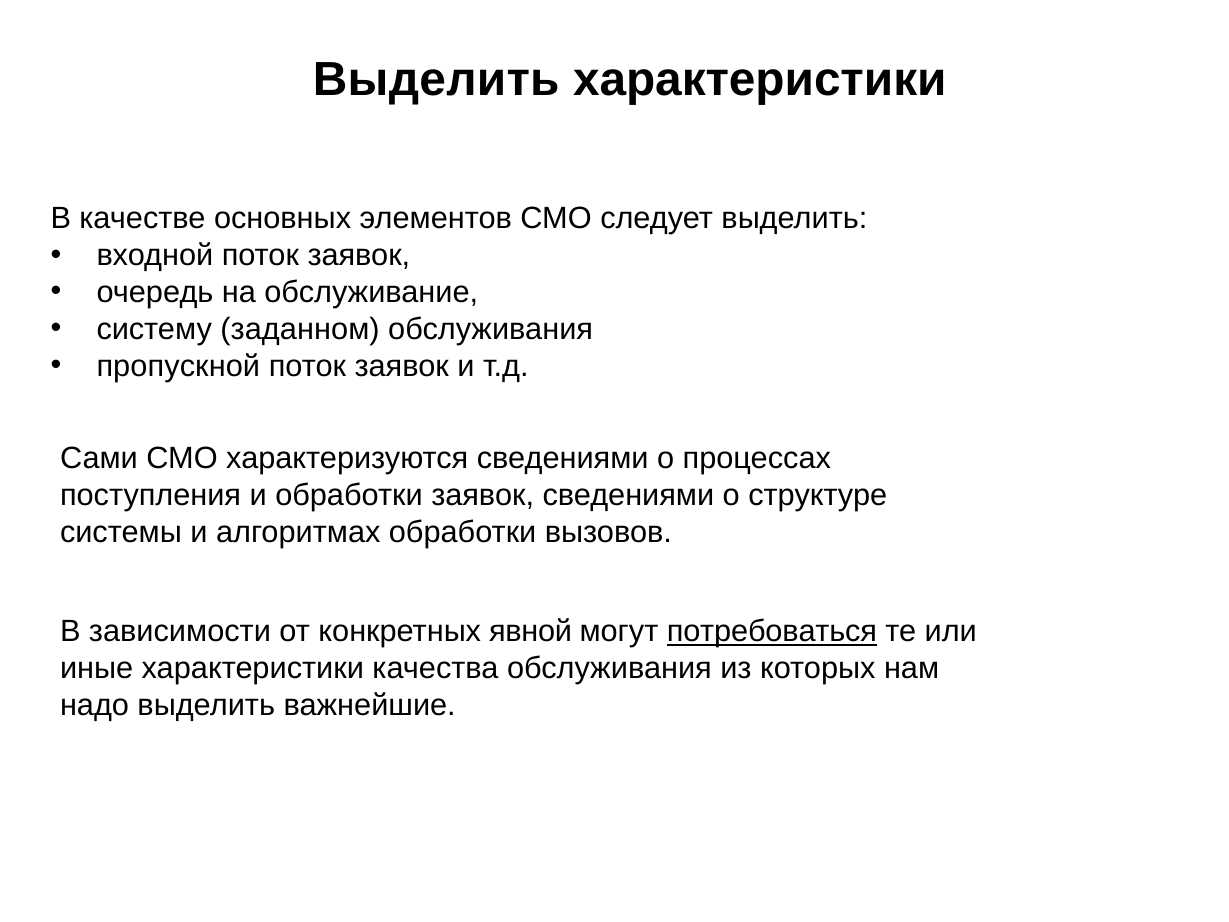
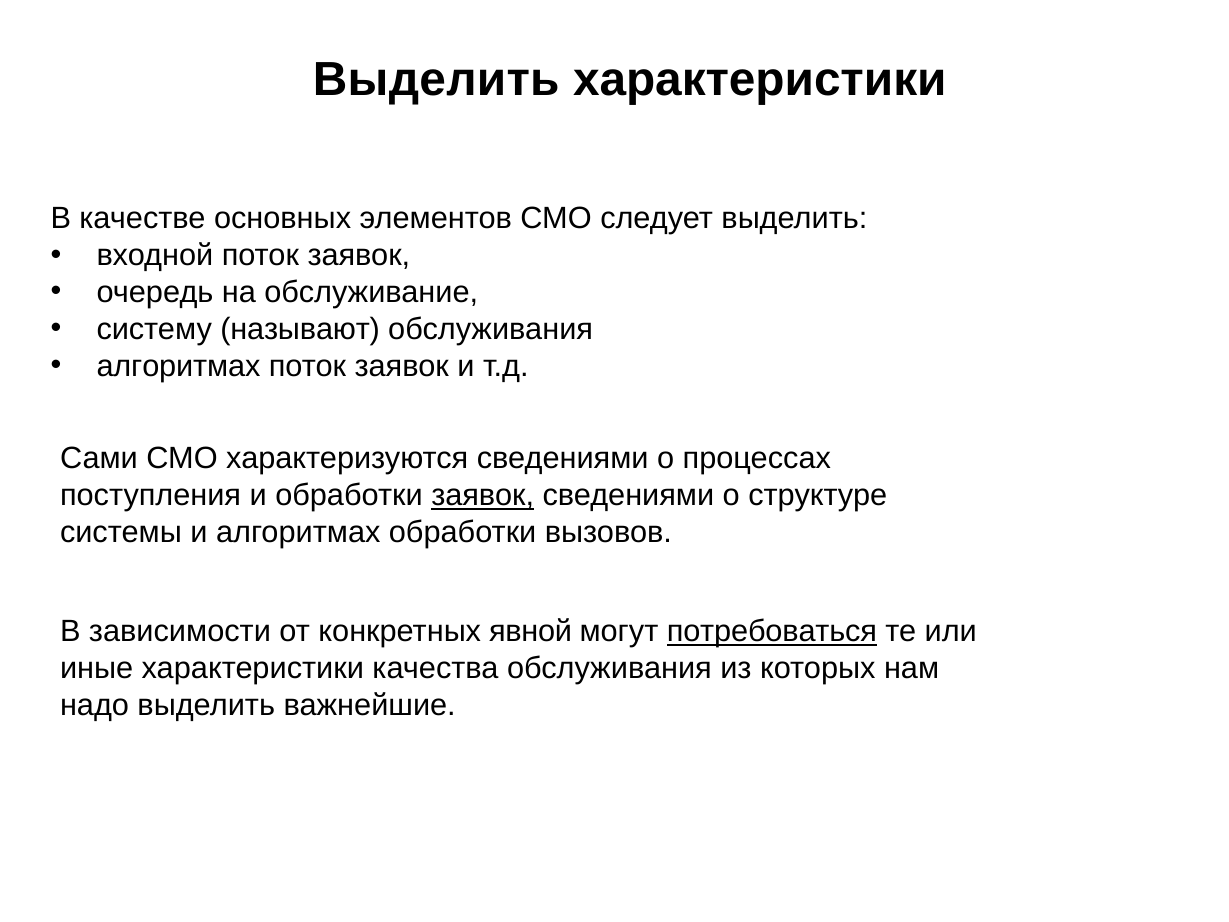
заданном: заданном -> называют
пропускной at (178, 366): пропускной -> алгоритмах
заявок at (483, 496) underline: none -> present
